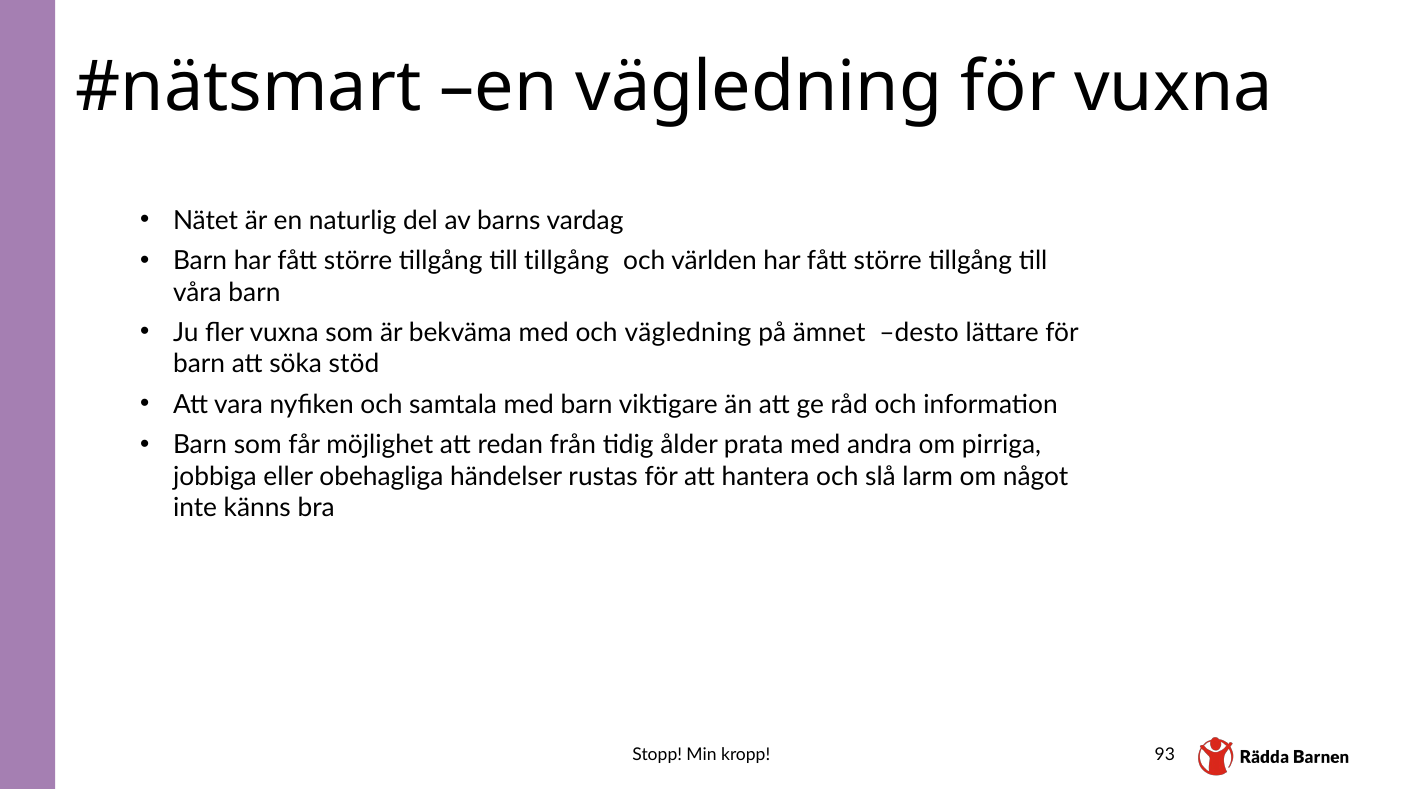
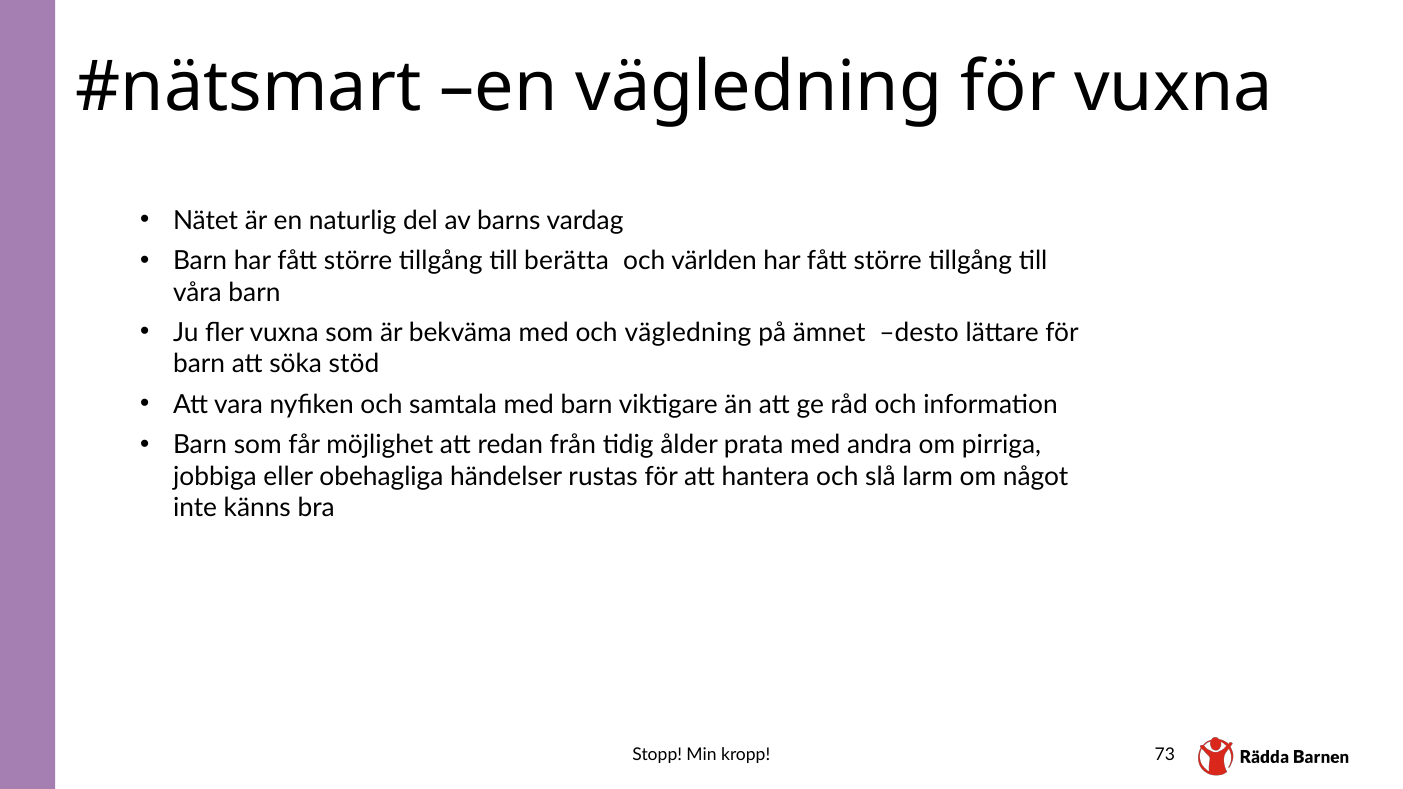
till tillgång: tillgång -> berätta
93: 93 -> 73
